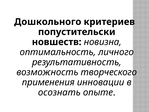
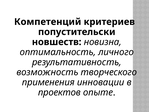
Дошкольного: Дошкольного -> Компетенций
осознать: осознать -> проектов
